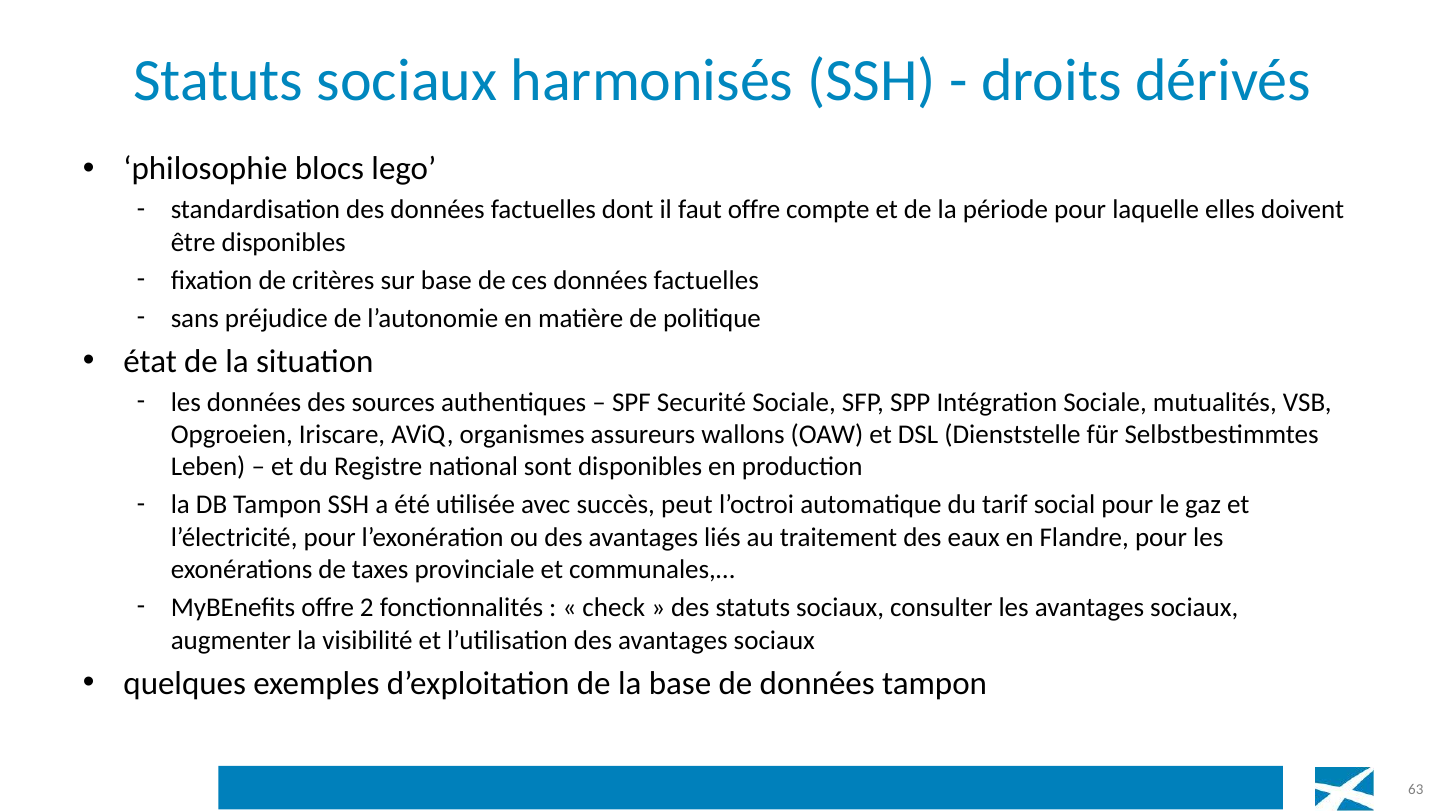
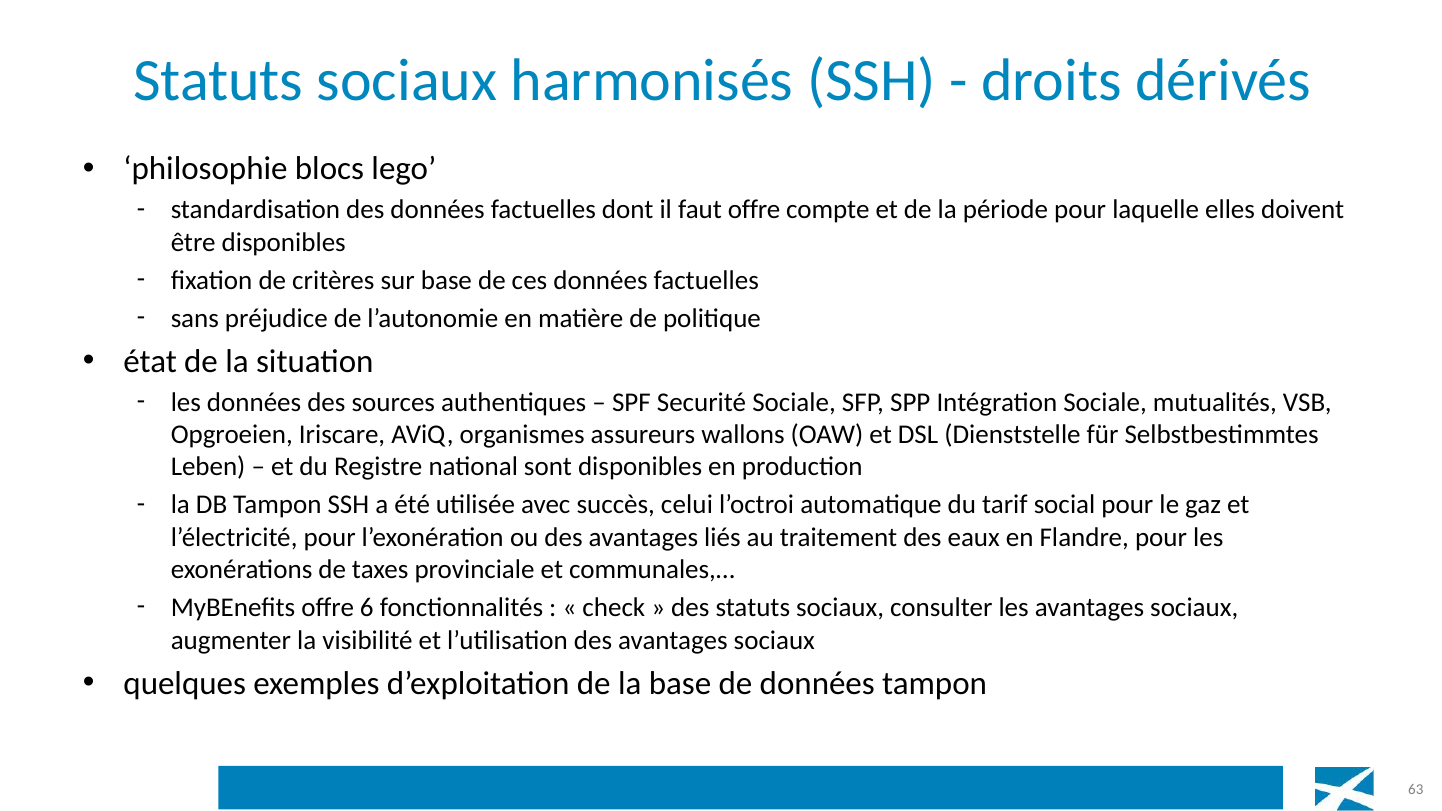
peut: peut -> celui
2: 2 -> 6
